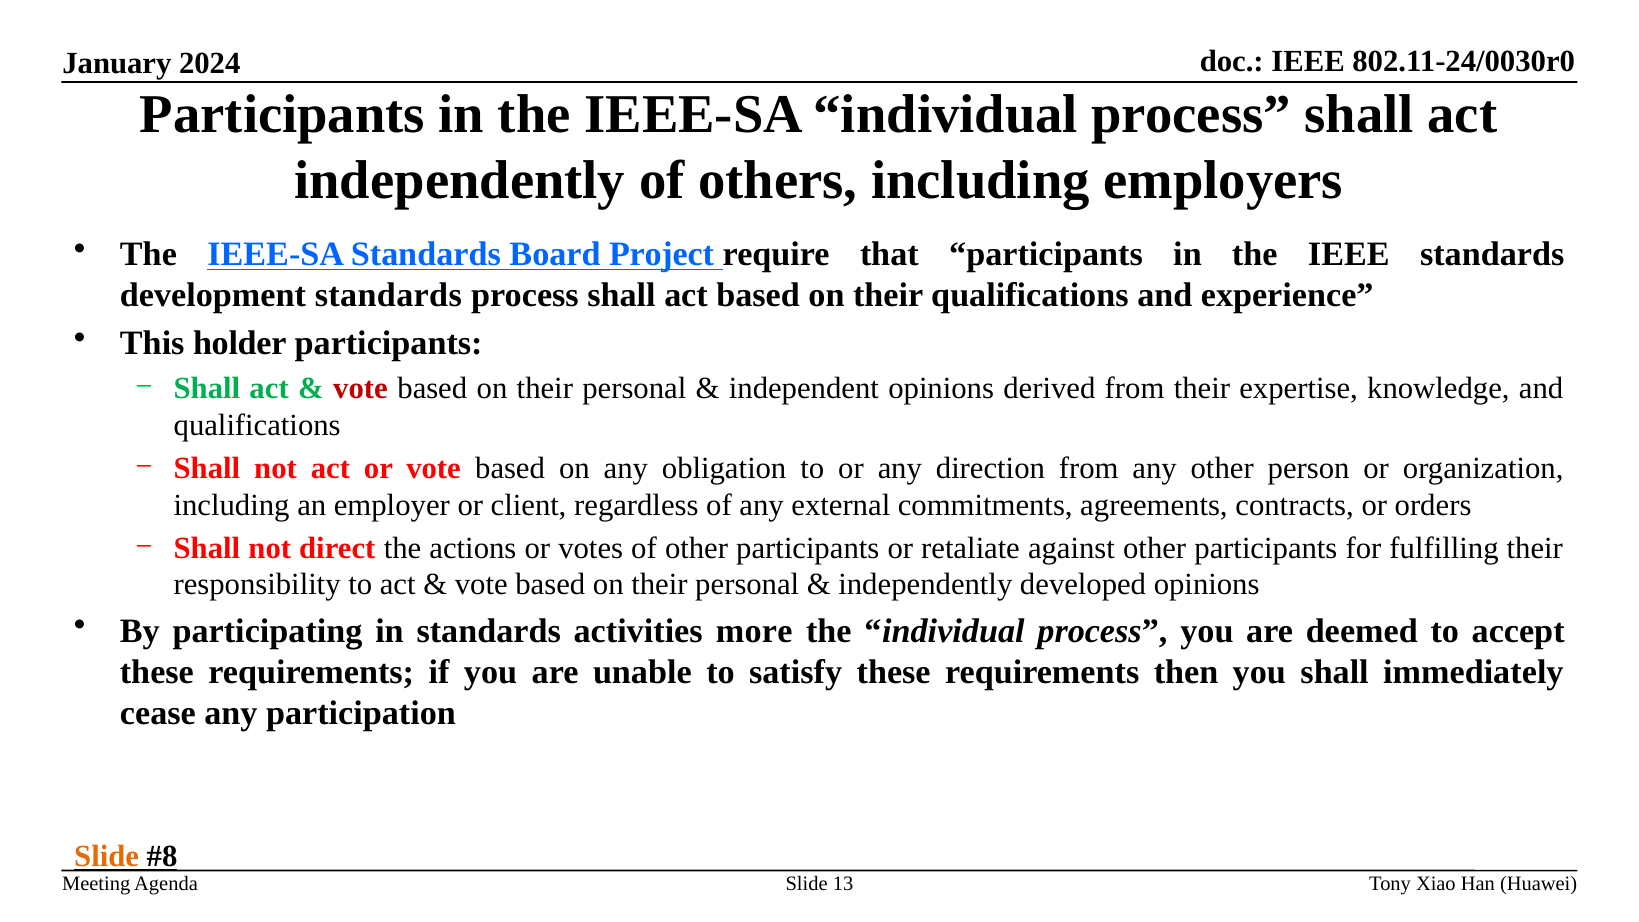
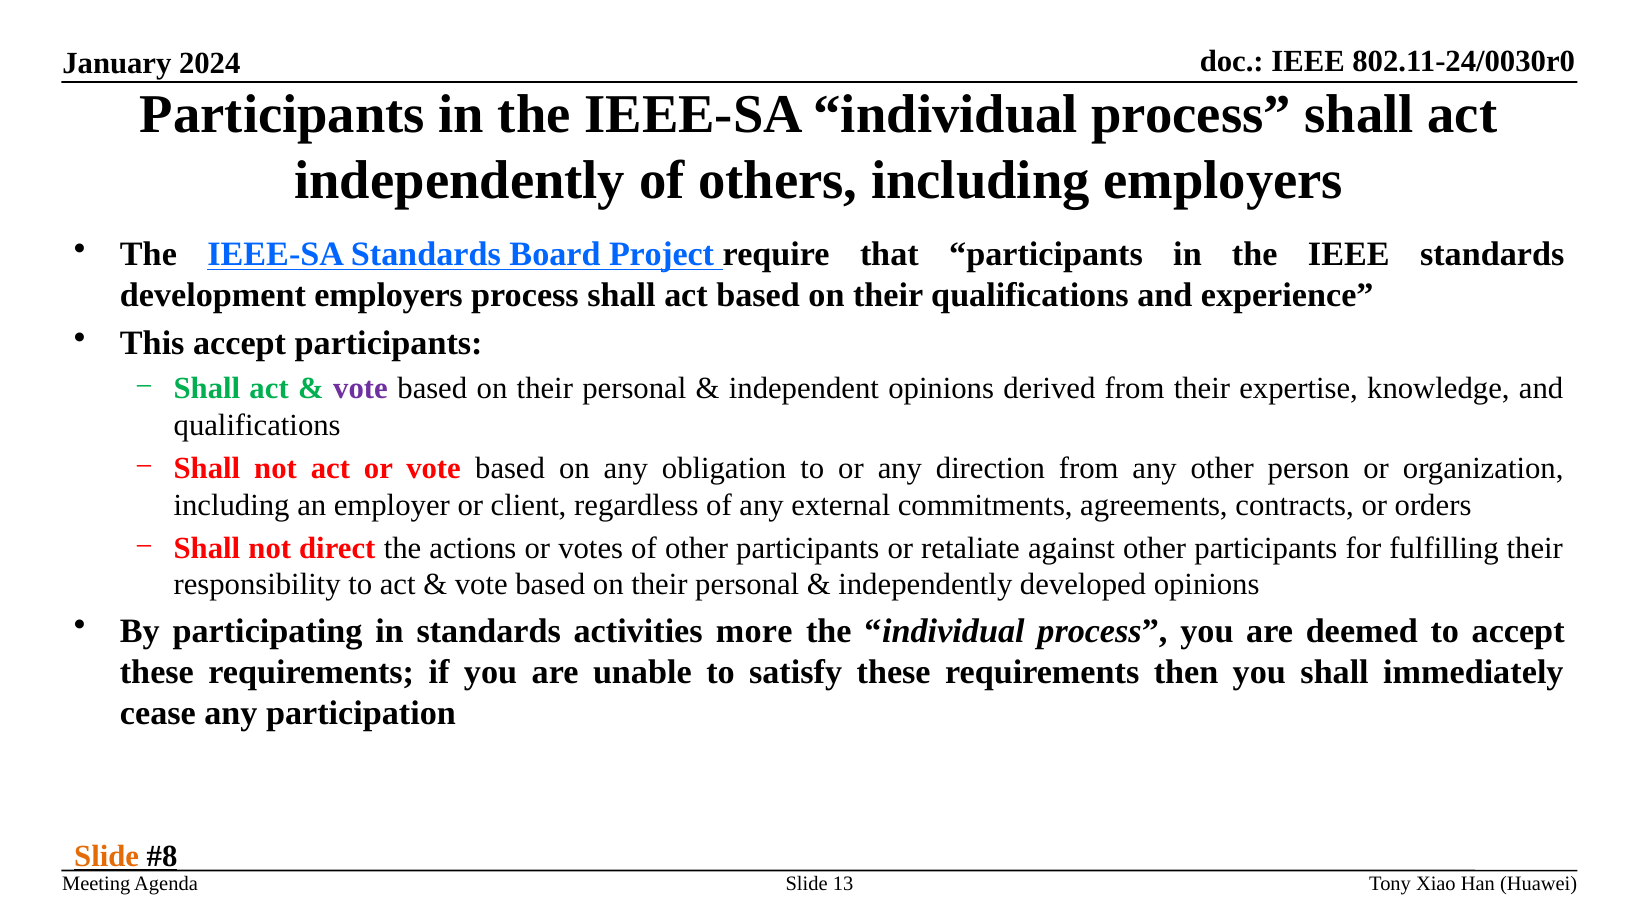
development standards: standards -> employers
This holder: holder -> accept
vote at (360, 388) colour: red -> purple
